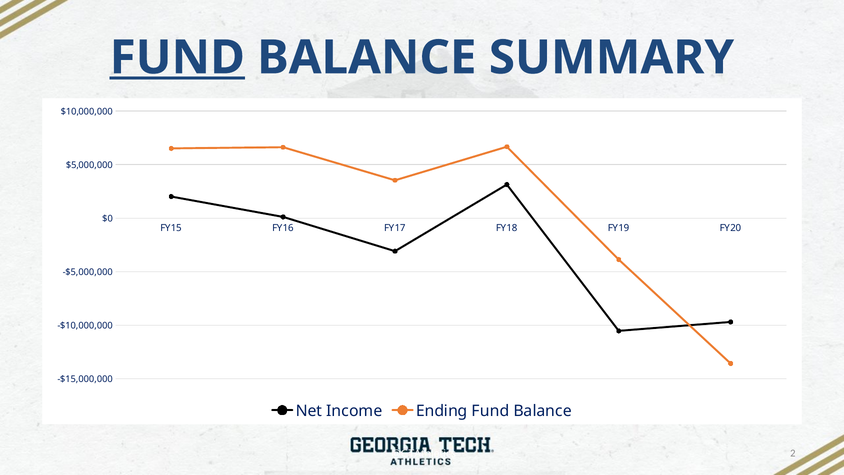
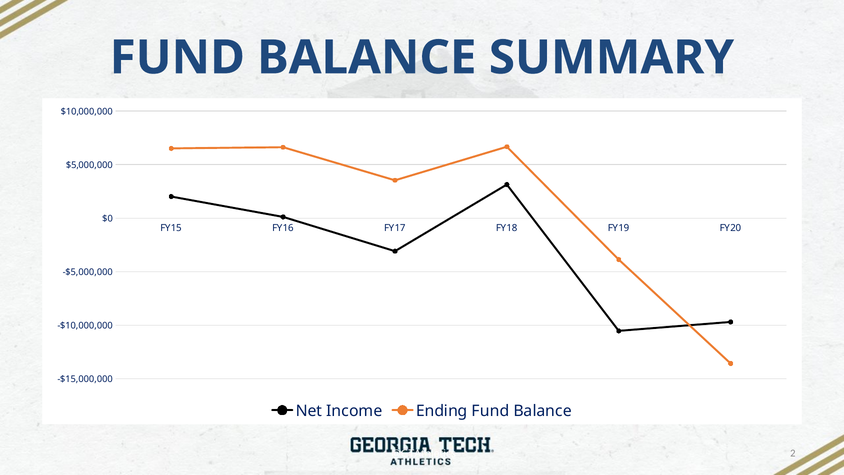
FUND at (177, 58) underline: present -> none
